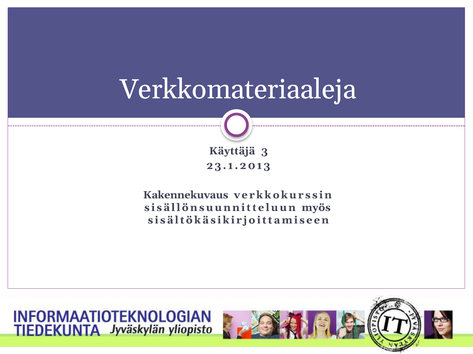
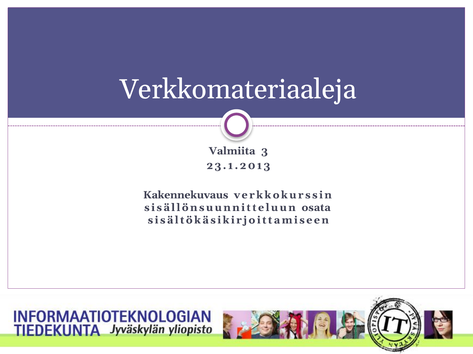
Käyttäjä: Käyttäjä -> Valmiita
myös: myös -> osata
